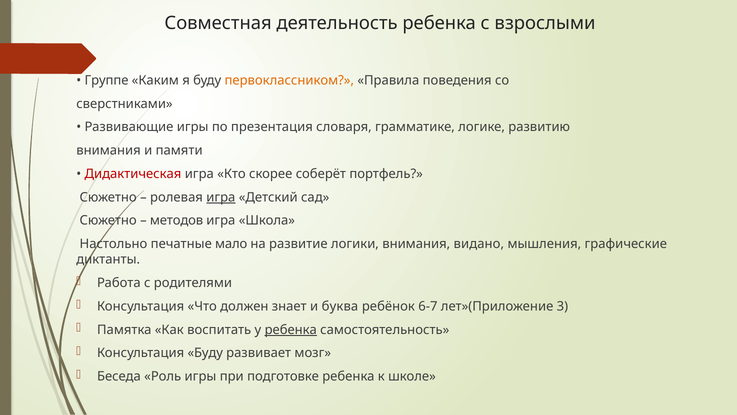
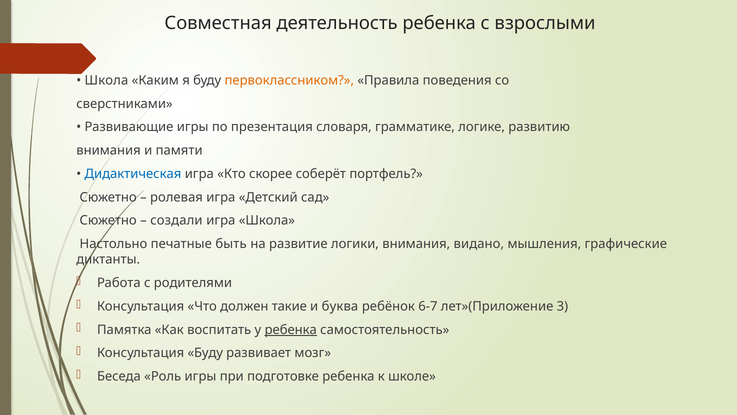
Группе at (107, 80): Группе -> Школа
Дидактическая colour: red -> blue
игра at (221, 197) underline: present -> none
методов: методов -> создали
мало: мало -> быть
знает: знает -> такие
